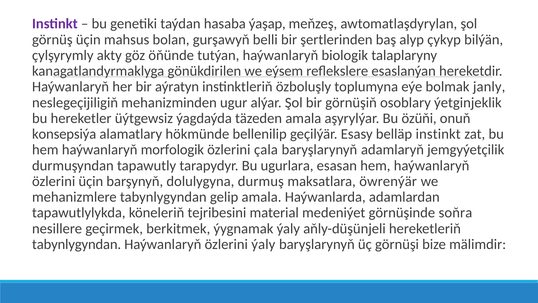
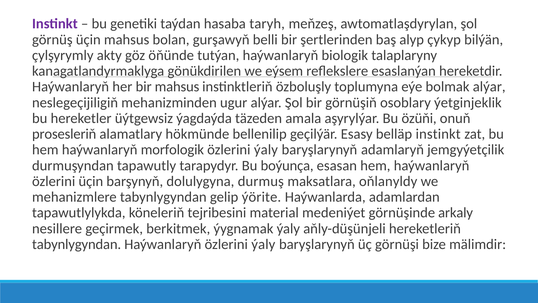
ýaşap: ýaşap -> taryh
bir aýratyn: aýratyn -> mahsus
bolmak janly: janly -> alýar
konsepsiýa: konsepsiýa -> prosesleriň
çala at (266, 150): çala -> ýaly
ugurlara: ugurlara -> boýunça
öwrenýär: öwrenýär -> oňlanyldy
gelip amala: amala -> ýörite
soňra: soňra -> arkaly
